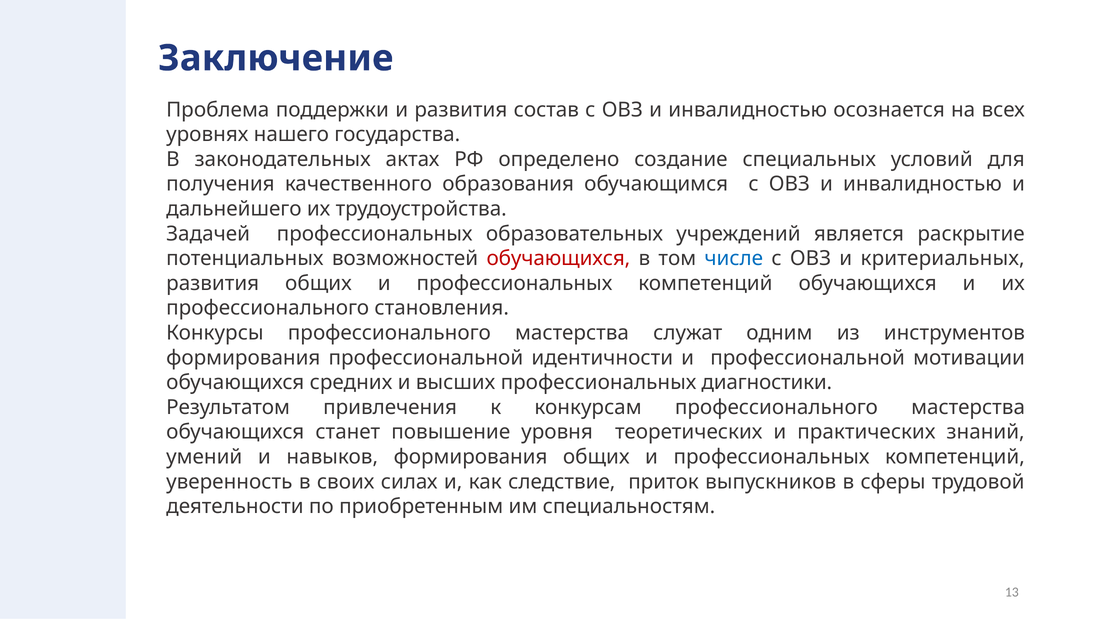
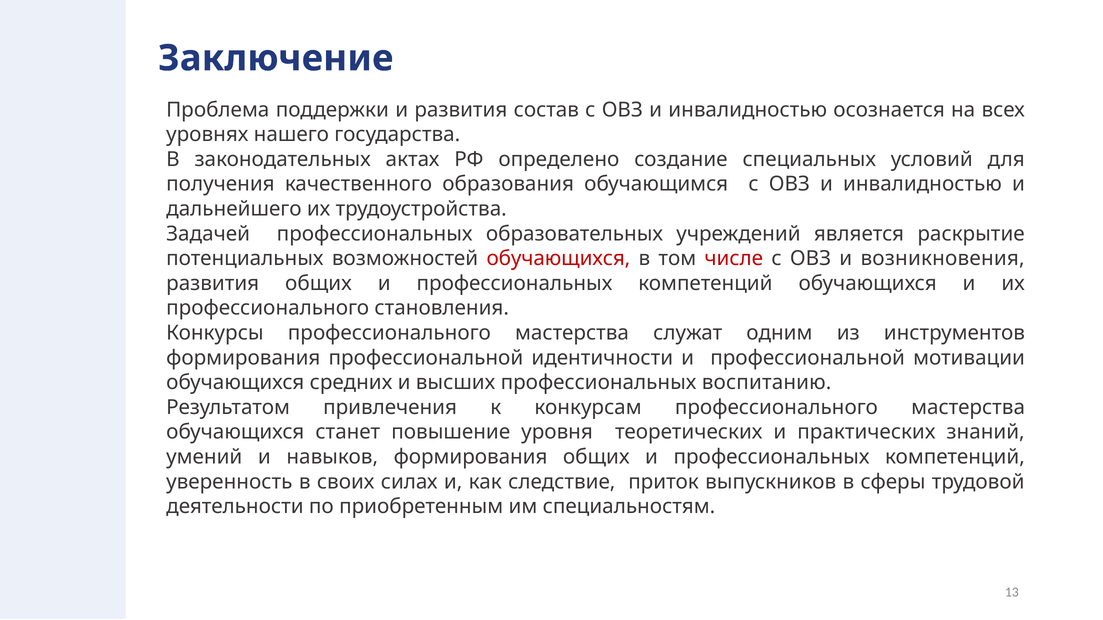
числе colour: blue -> red
критериальных: критериальных -> возникновения
диагностики: диагностики -> воспитанию
